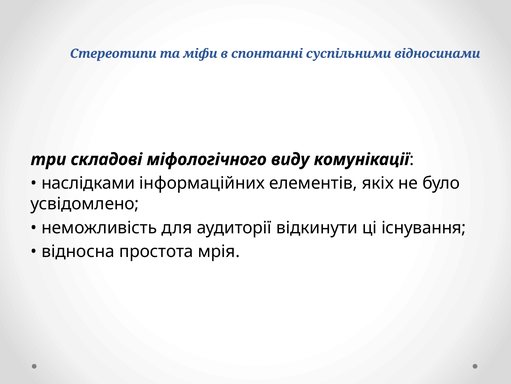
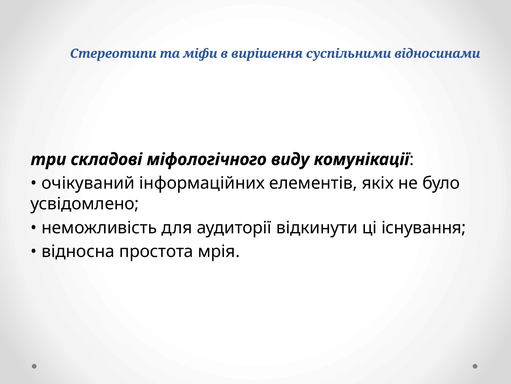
спонтанні: спонтанні -> вирішення
наслідками: наслідками -> очікуваний
